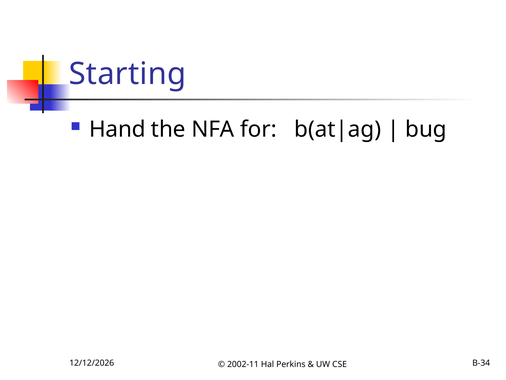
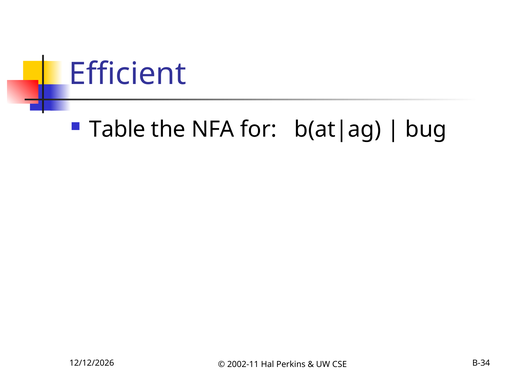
Starting: Starting -> Efficient
Hand: Hand -> Table
